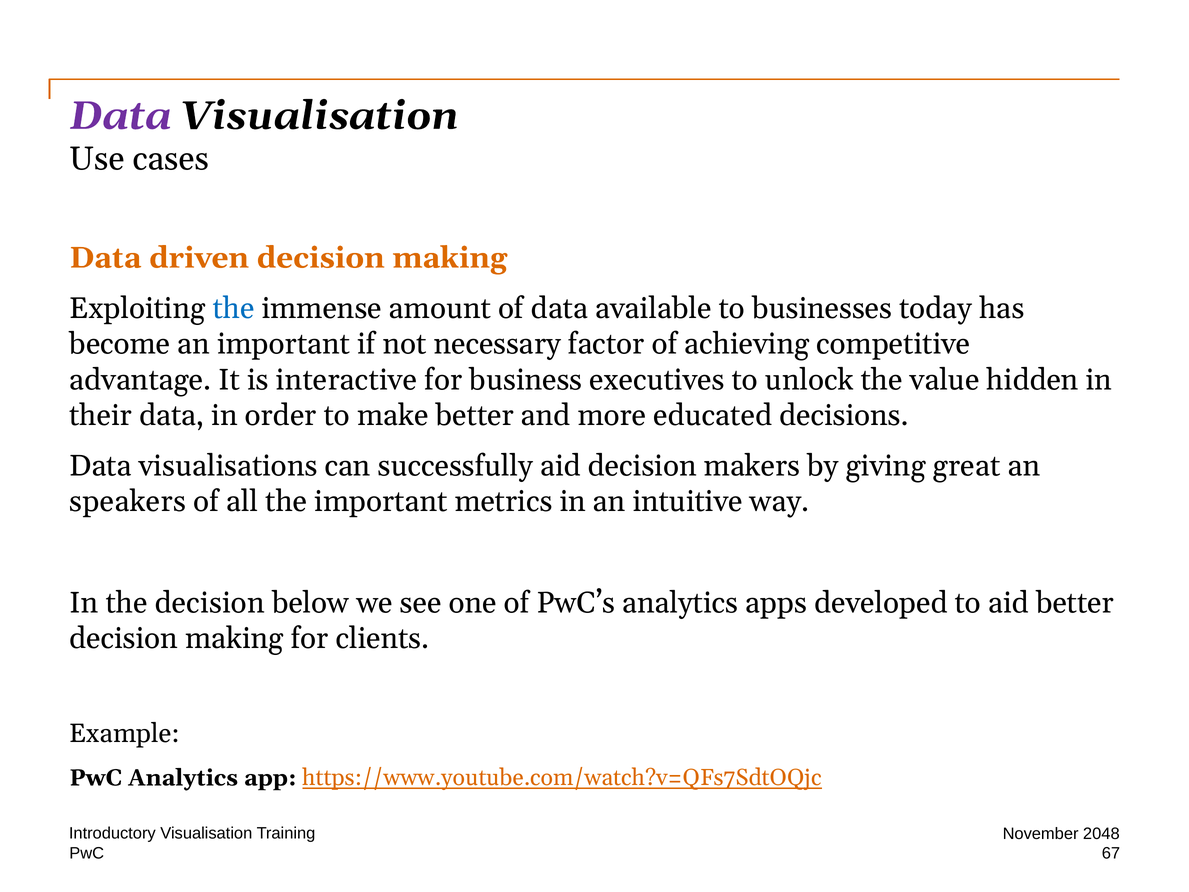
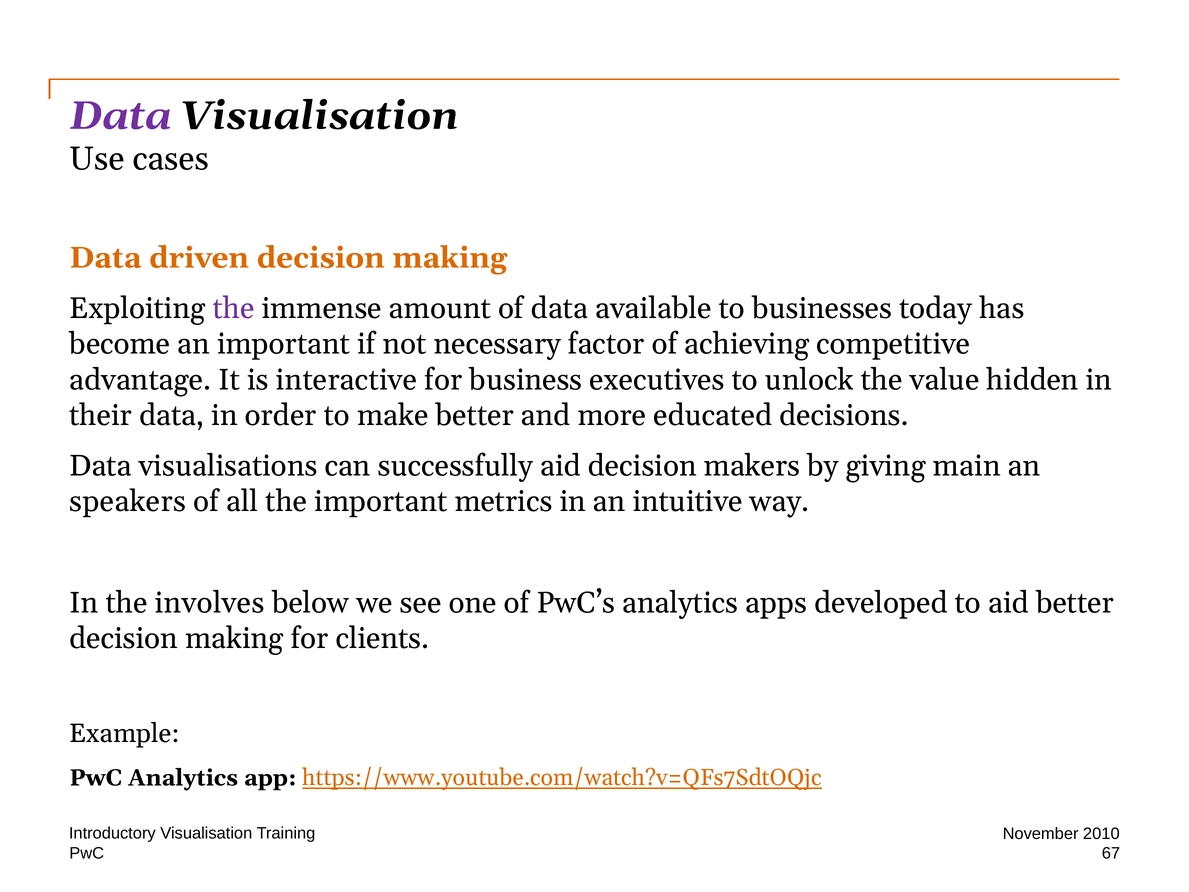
the at (234, 308) colour: blue -> purple
great: great -> main
the decision: decision -> involves
2048: 2048 -> 2010
